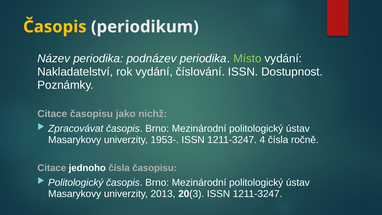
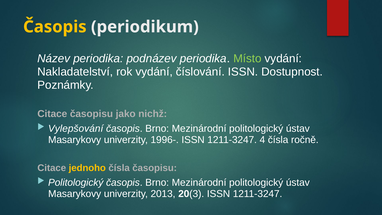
Zpracovávat: Zpracovávat -> Vylepšování
1953-: 1953- -> 1996-
jednoho colour: white -> yellow
